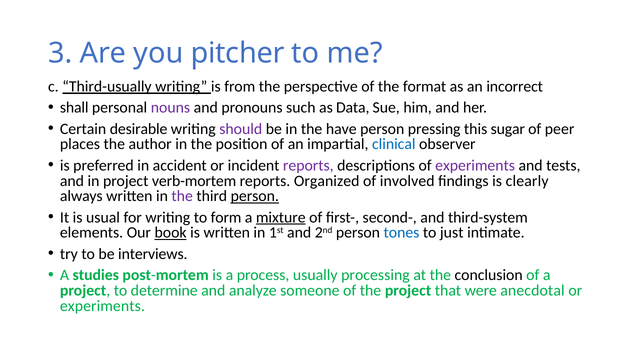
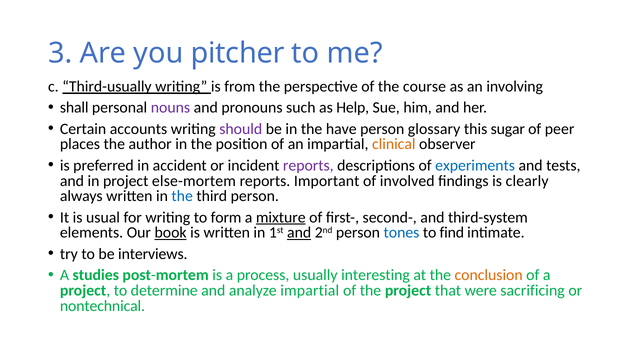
format: format -> course
incorrect: incorrect -> involving
Data: Data -> Help
desirable: desirable -> accounts
pressing: pressing -> glossary
clinical colour: blue -> orange
experiments at (475, 165) colour: purple -> blue
verb-mortem: verb-mortem -> else-mortem
Organized: Organized -> Important
the at (182, 196) colour: purple -> blue
person at (255, 196) underline: present -> none
and at (299, 233) underline: none -> present
just: just -> find
processing: processing -> interesting
conclusion colour: black -> orange
analyze someone: someone -> impartial
anecdotal: anecdotal -> sacrificing
experiments at (102, 306): experiments -> nontechnical
